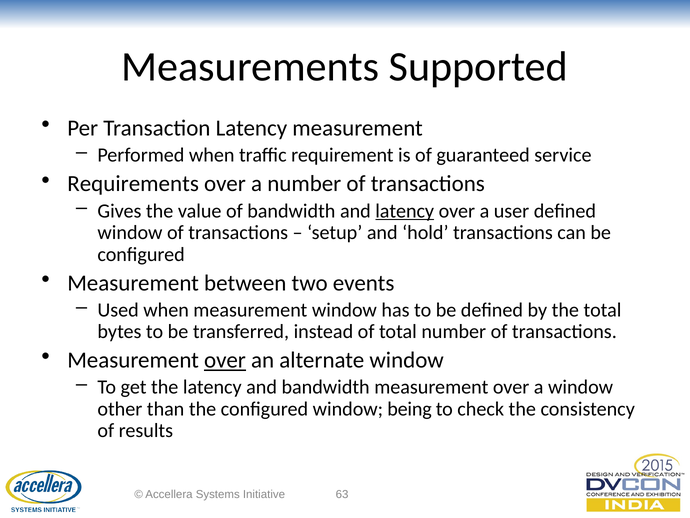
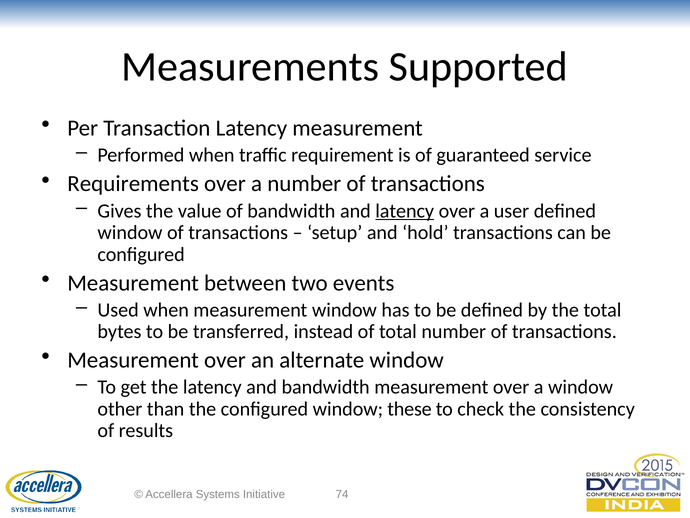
over at (225, 360) underline: present -> none
being: being -> these
63: 63 -> 74
